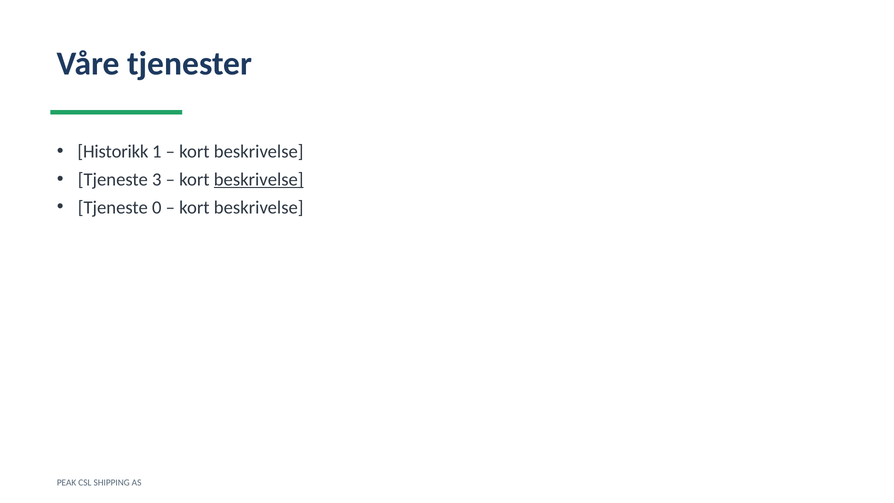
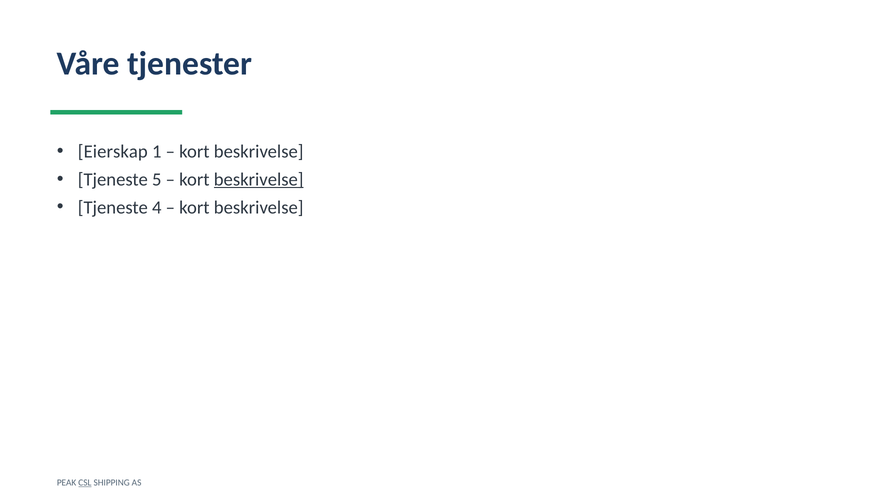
Historikk: Historikk -> Eierskap
3: 3 -> 5
0: 0 -> 4
CSL underline: none -> present
